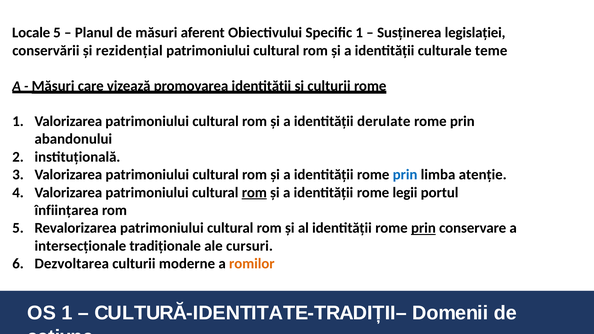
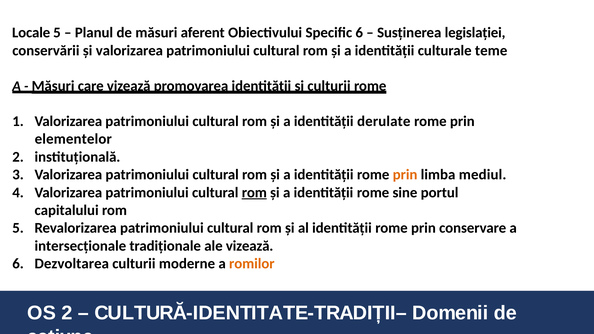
Specific 1: 1 -> 6
și rezidențial: rezidențial -> valorizarea
abandonului: abandonului -> elementelor
prin at (405, 175) colour: blue -> orange
atenție: atenție -> mediul
legii: legii -> sine
înființarea: înființarea -> capitalului
prin at (423, 228) underline: present -> none
ale cursuri: cursuri -> vizează
OS 1: 1 -> 2
